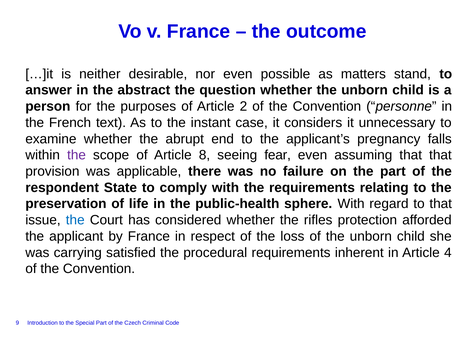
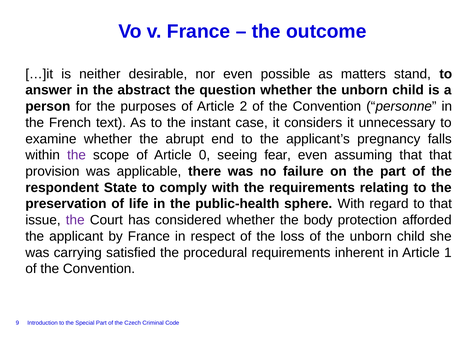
8: 8 -> 0
the at (75, 220) colour: blue -> purple
rifles: rifles -> body
4: 4 -> 1
